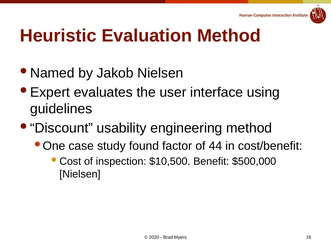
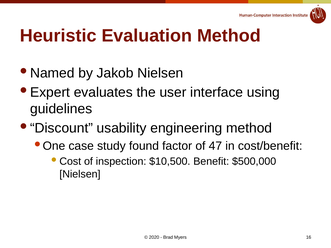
44: 44 -> 47
